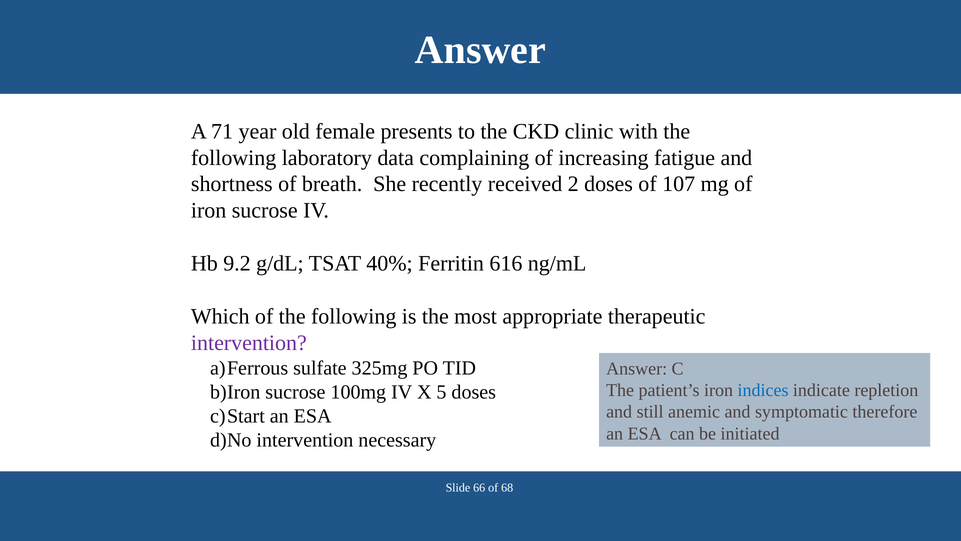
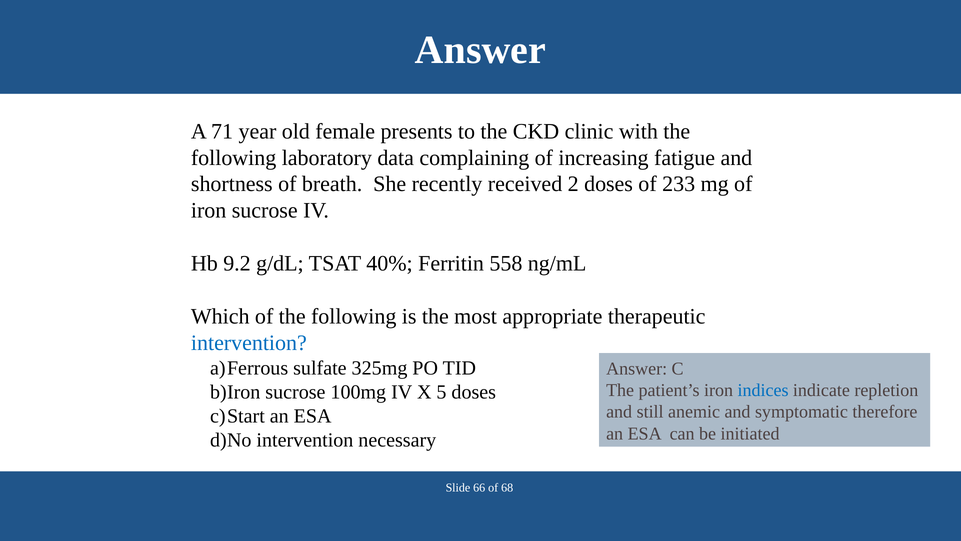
107: 107 -> 233
616: 616 -> 558
intervention at (249, 343) colour: purple -> blue
